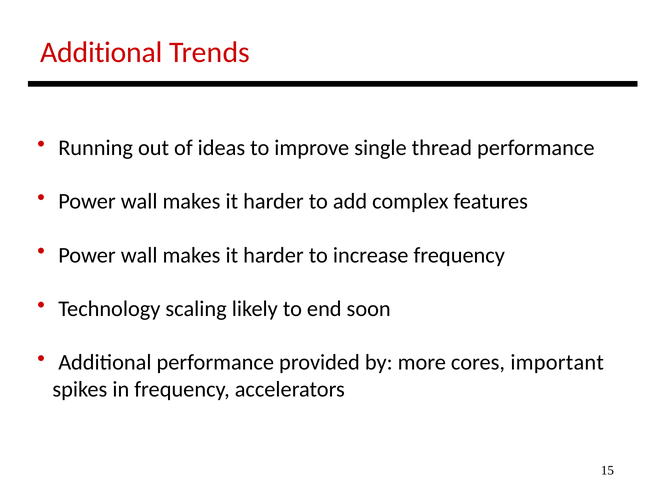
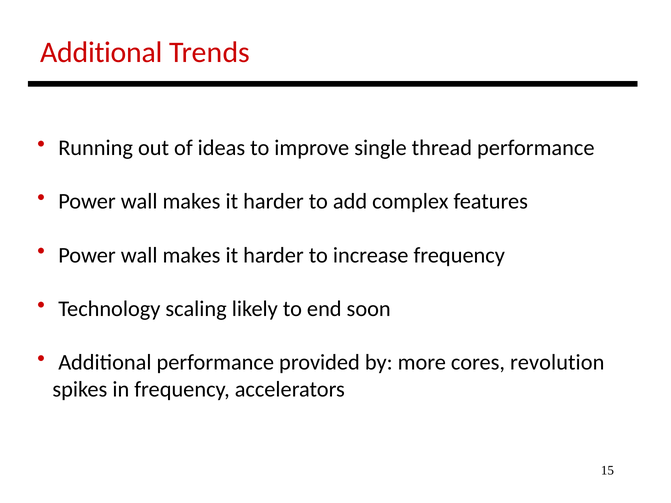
important: important -> revolution
